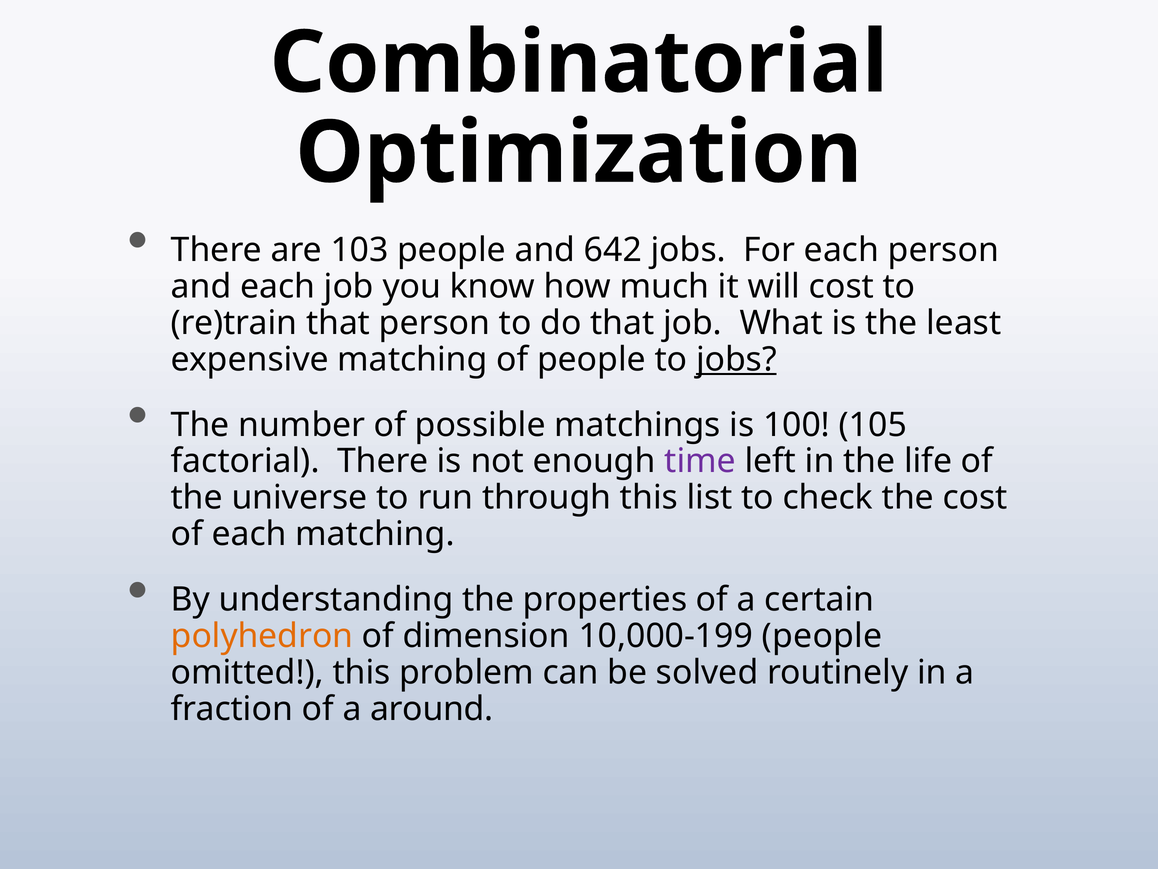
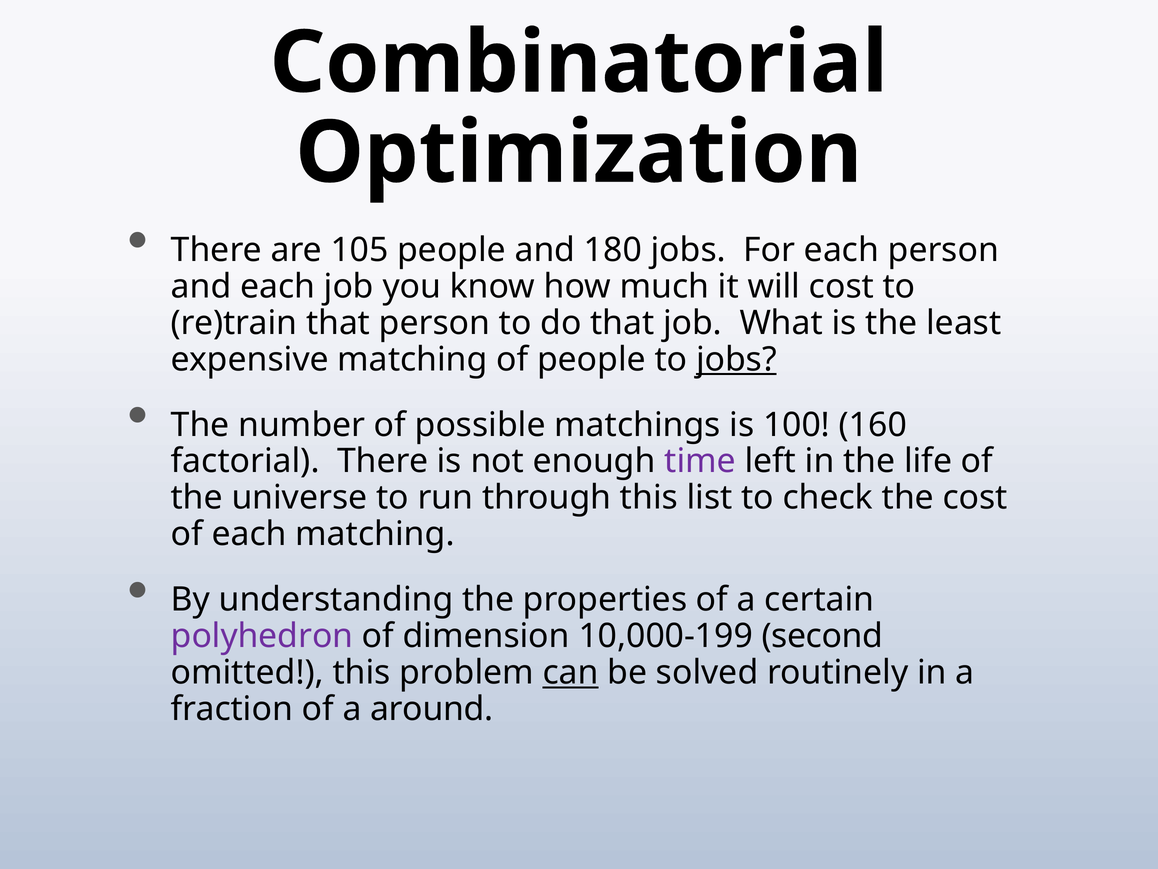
103: 103 -> 105
642: 642 -> 180
105: 105 -> 160
polyhedron colour: orange -> purple
10,000-199 people: people -> second
can underline: none -> present
